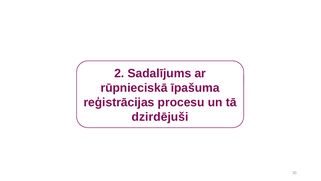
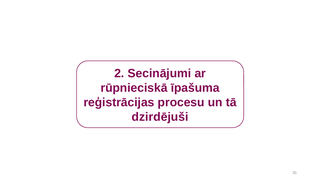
Sadalījums: Sadalījums -> Secinājumi
